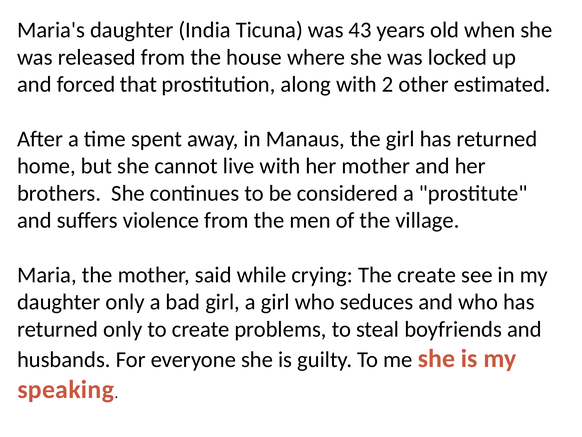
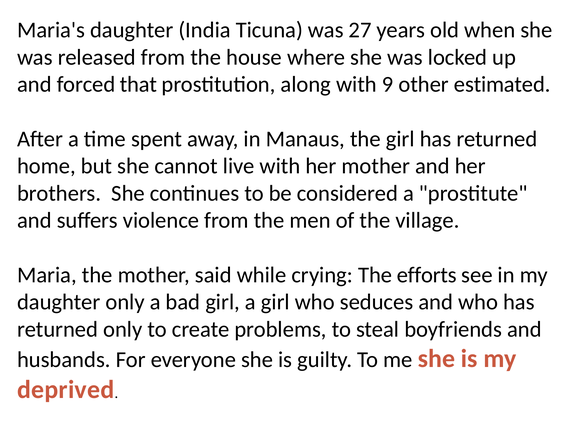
43: 43 -> 27
2: 2 -> 9
The create: create -> efforts
speaking: speaking -> deprived
